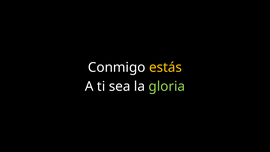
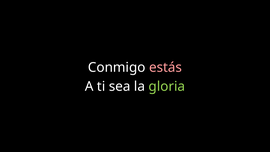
estás colour: yellow -> pink
